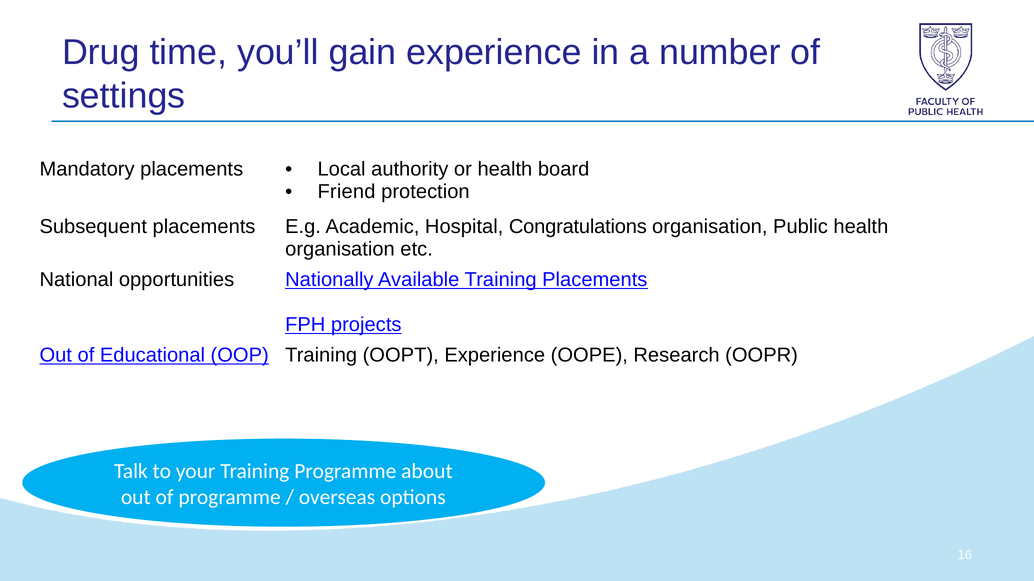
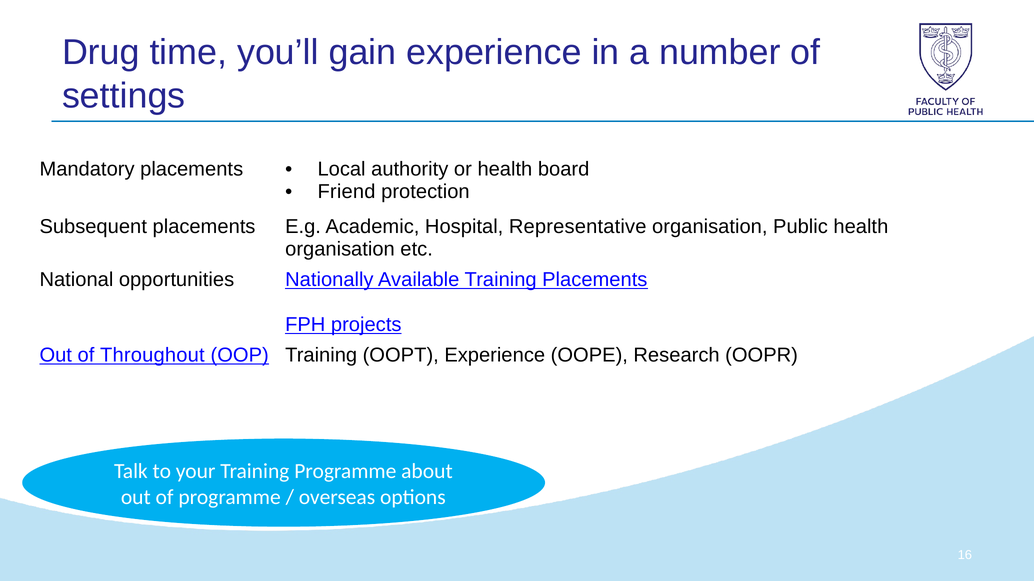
Congratulations: Congratulations -> Representative
Educational: Educational -> Throughout
